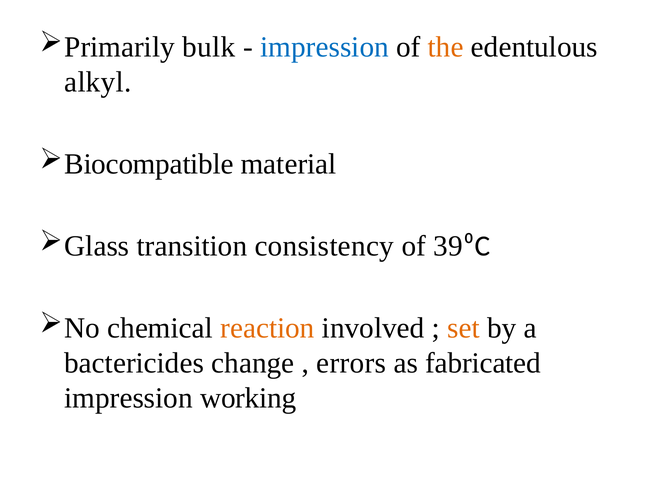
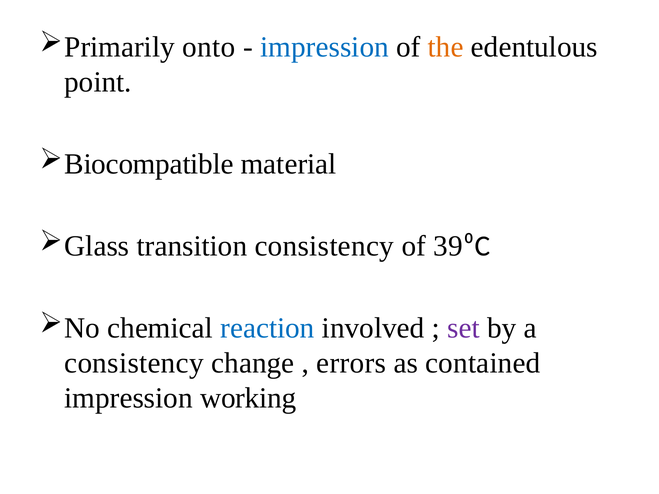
bulk: bulk -> onto
alkyl: alkyl -> point
reaction colour: orange -> blue
set colour: orange -> purple
bactericides at (134, 363): bactericides -> consistency
fabricated: fabricated -> contained
